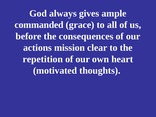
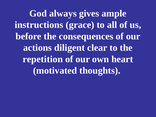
commanded: commanded -> instructions
mission: mission -> diligent
